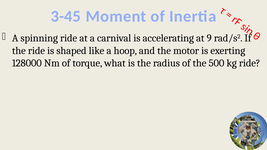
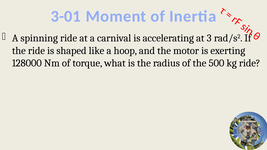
3-45: 3-45 -> 3-01
9: 9 -> 3
